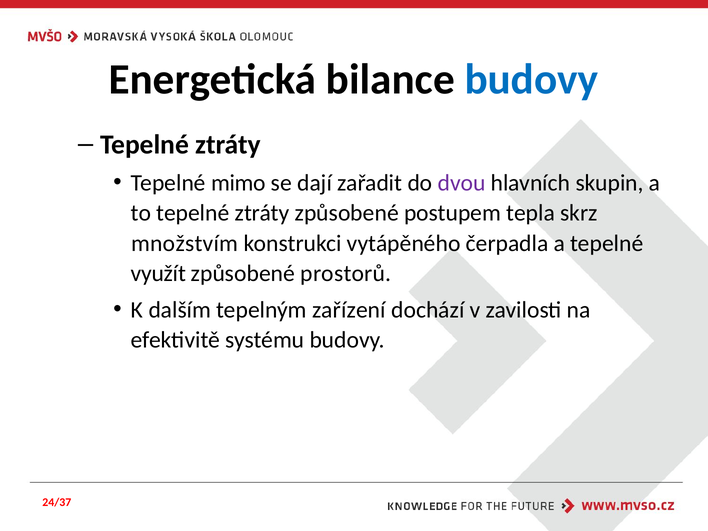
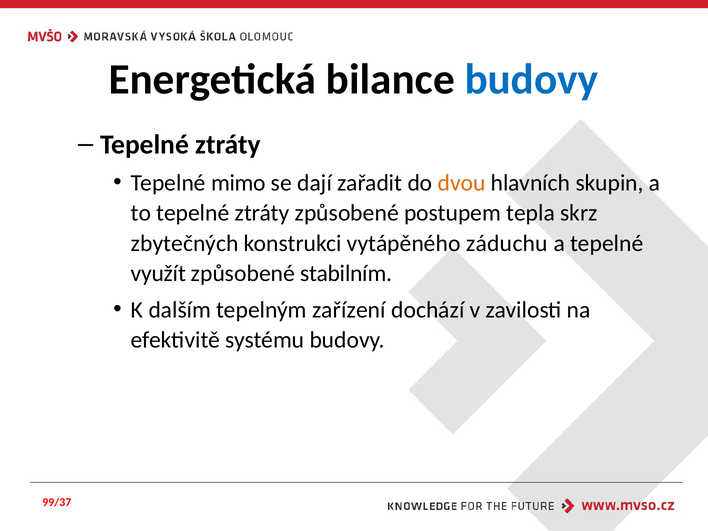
dvou colour: purple -> orange
množstvím: množstvím -> zbytečných
čerpadla: čerpadla -> záduchu
prostorů: prostorů -> stabilním
24/37: 24/37 -> 99/37
